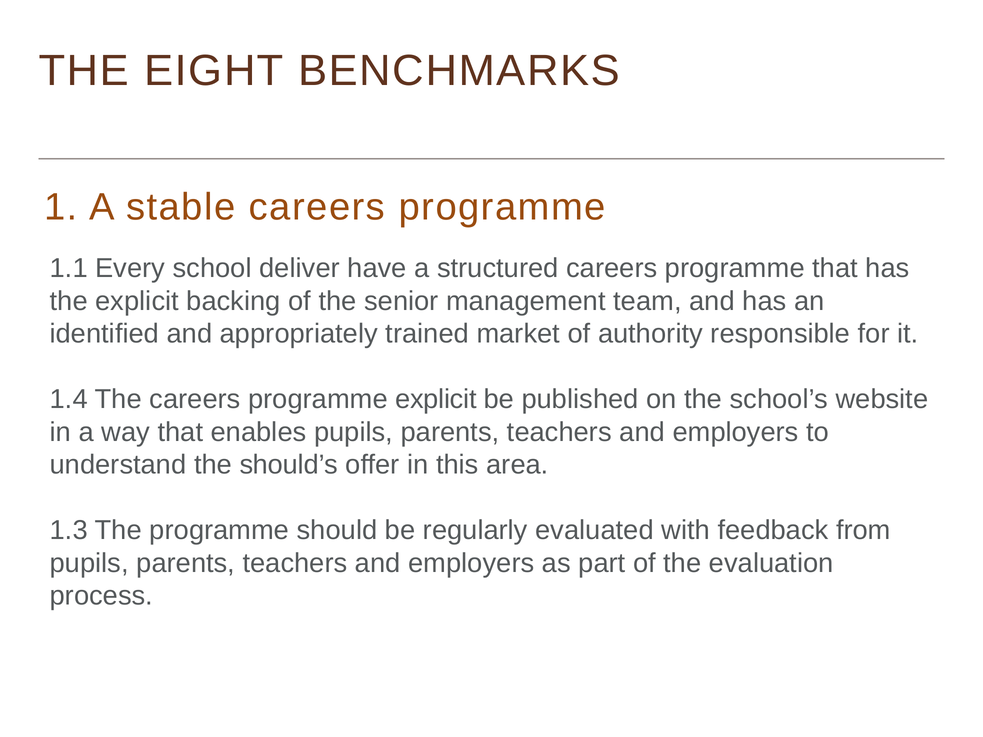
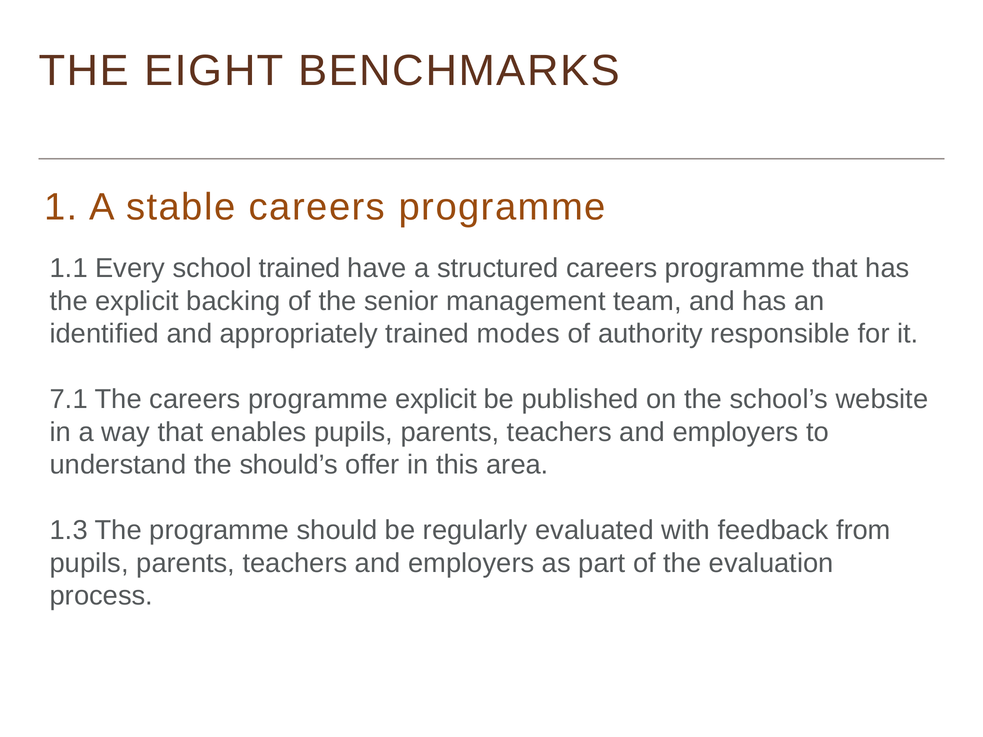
school deliver: deliver -> trained
market: market -> modes
1.4: 1.4 -> 7.1
